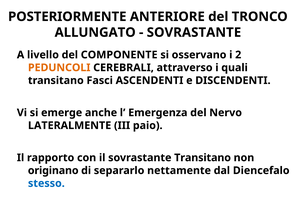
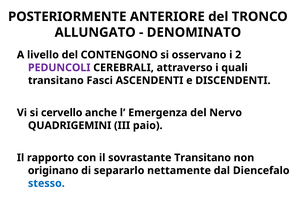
SOVRASTANTE at (194, 32): SOVRASTANTE -> DENOMINATO
COMPONENTE: COMPONENTE -> CONTENGONO
PEDUNCOLI colour: orange -> purple
emerge: emerge -> cervello
LATERALMENTE: LATERALMENTE -> QUADRIGEMINI
